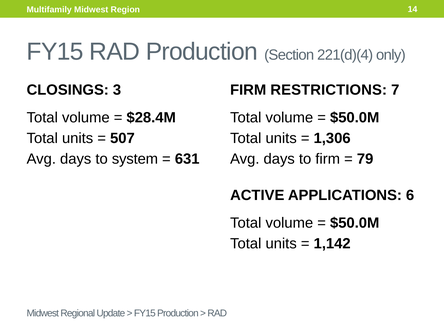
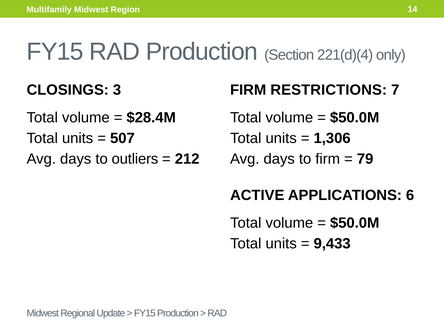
system: system -> outliers
631: 631 -> 212
1,142: 1,142 -> 9,433
